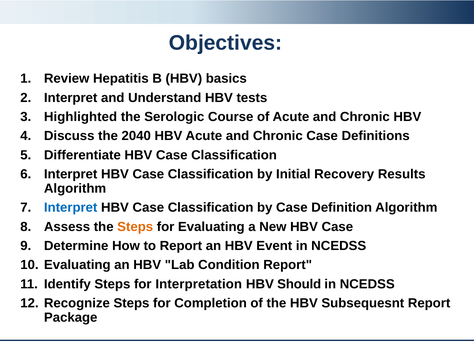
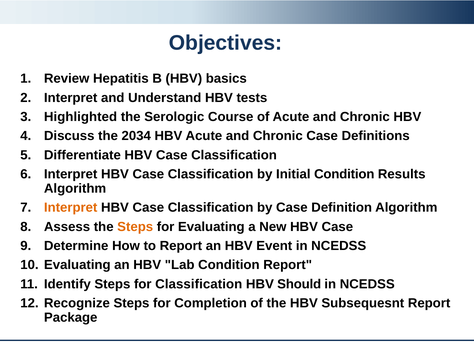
2040: 2040 -> 2034
Initial Recovery: Recovery -> Condition
Interpret at (71, 208) colour: blue -> orange
for Interpretation: Interpretation -> Classification
